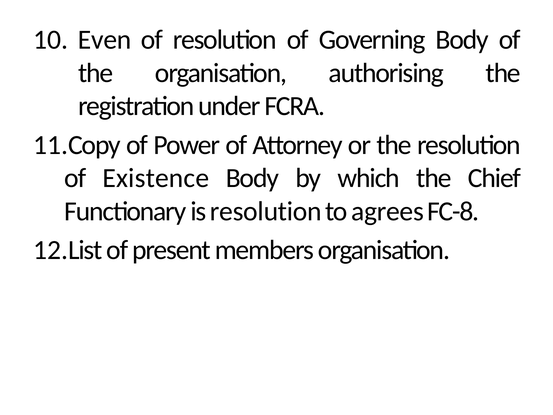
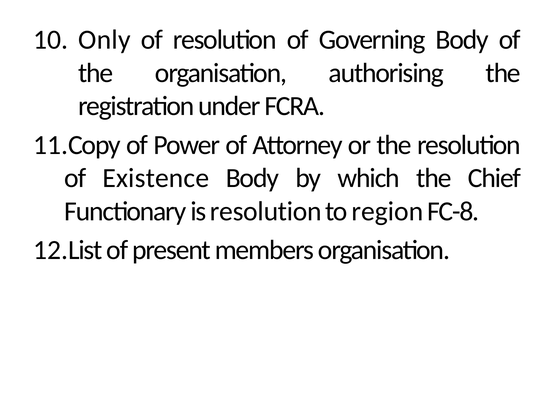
Even: Even -> Only
agrees: agrees -> region
